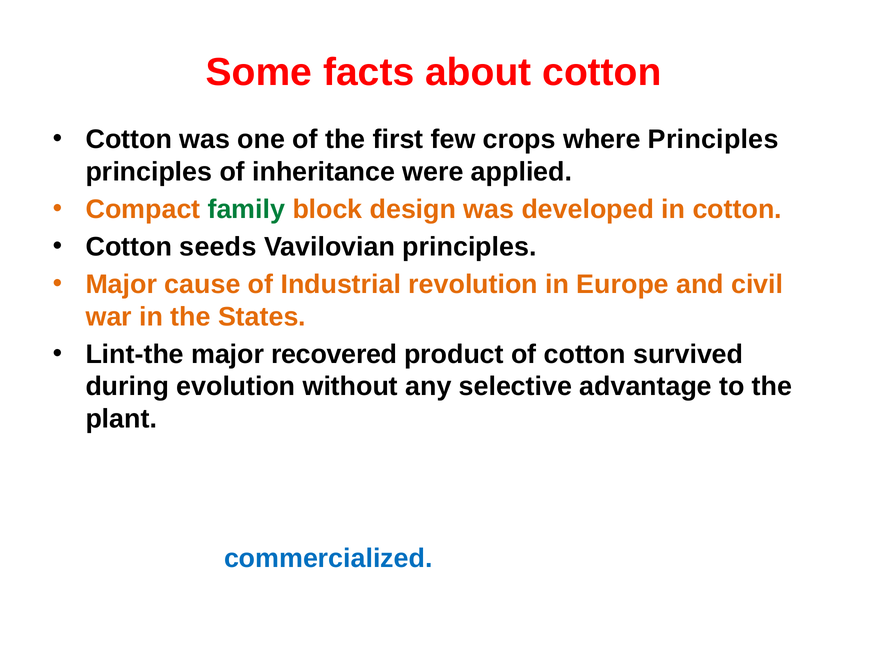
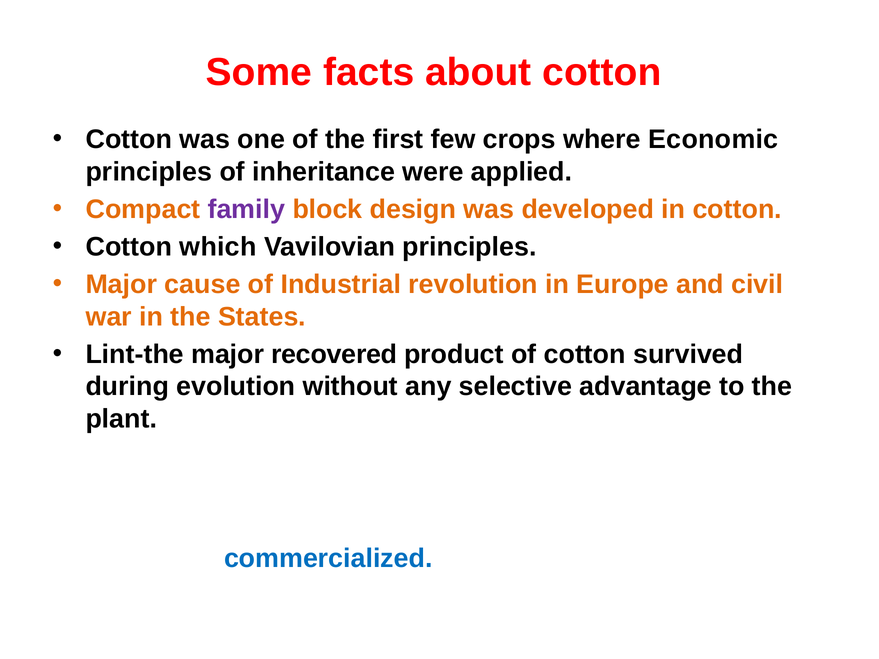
where Principles: Principles -> Economic
family colour: green -> purple
seeds: seeds -> which
